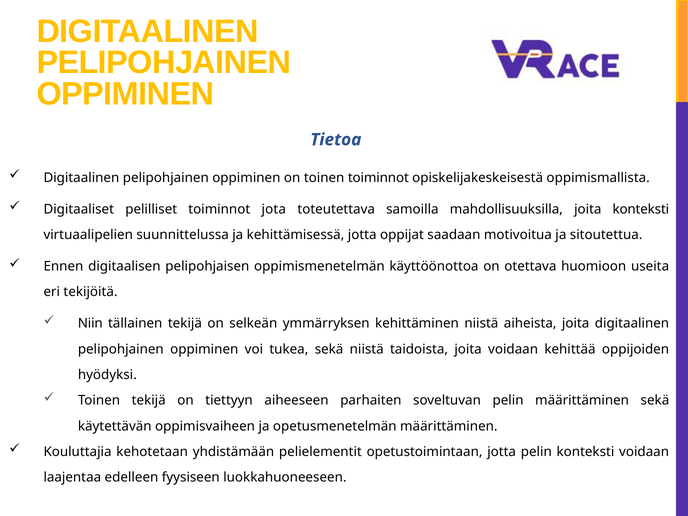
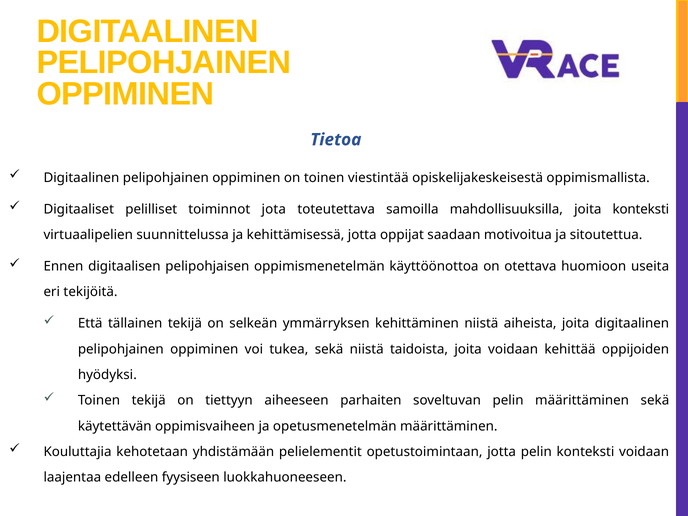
toinen toiminnot: toiminnot -> viestintää
Niin: Niin -> Että
